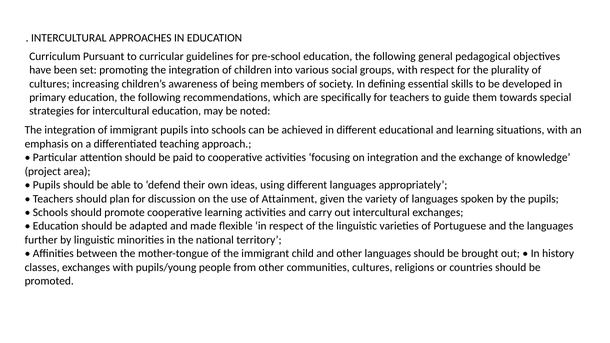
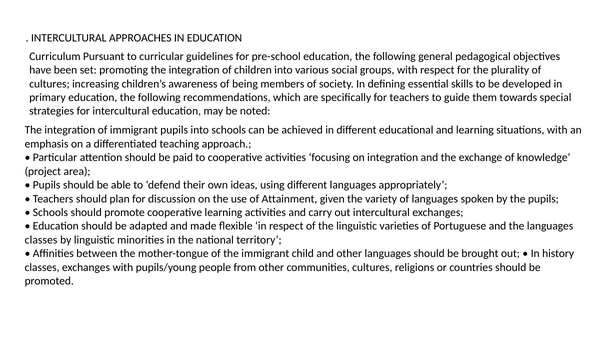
further at (41, 240): further -> classes
